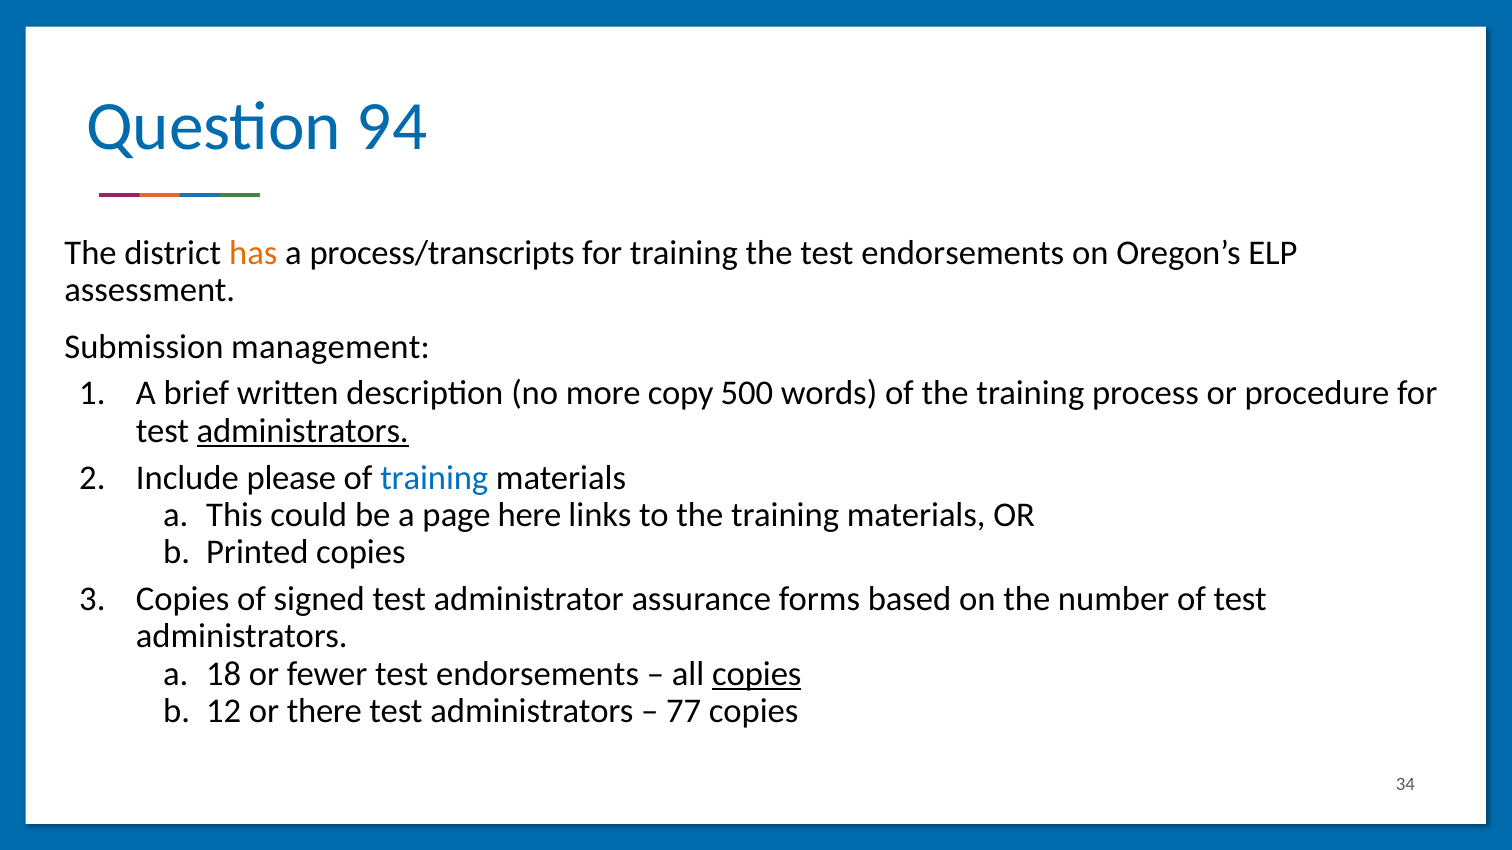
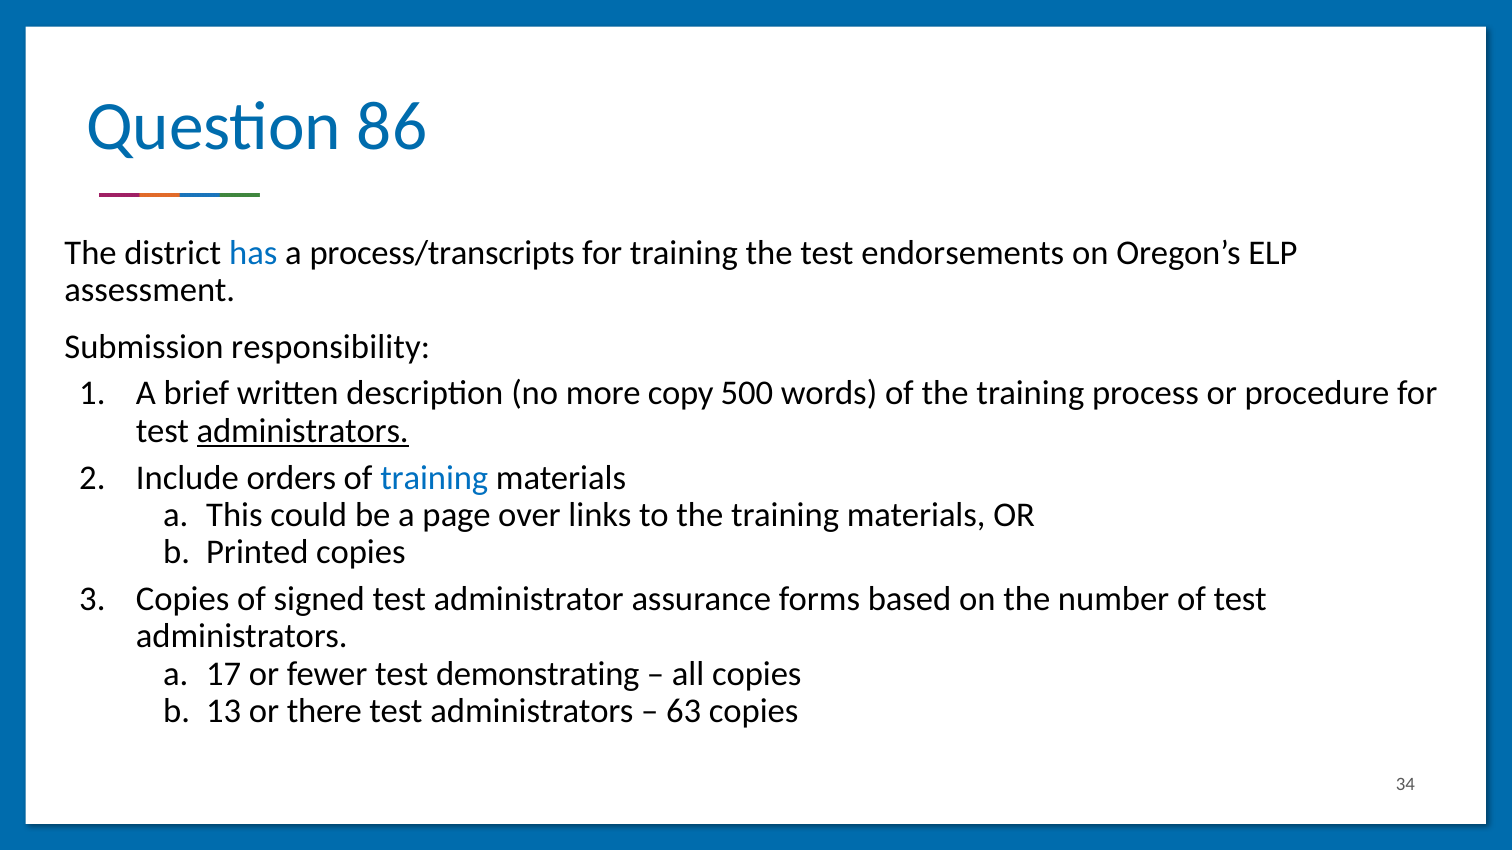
94: 94 -> 86
has colour: orange -> blue
management: management -> responsibility
please: please -> orders
here: here -> over
18: 18 -> 17
fewer test endorsements: endorsements -> demonstrating
copies at (757, 674) underline: present -> none
12: 12 -> 13
77: 77 -> 63
